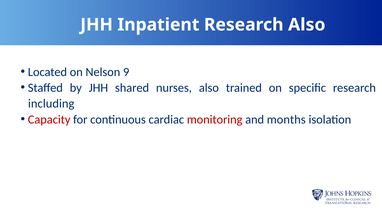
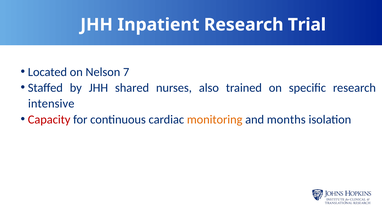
Research Also: Also -> Trial
9: 9 -> 7
including: including -> intensive
monitoring colour: red -> orange
